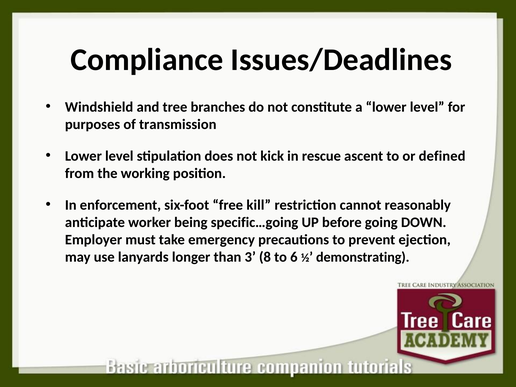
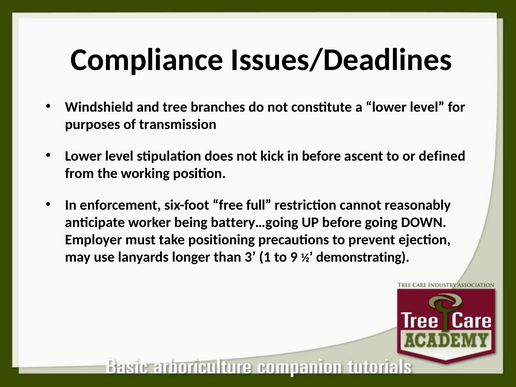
in rescue: rescue -> before
kill: kill -> full
specific…going: specific…going -> battery…going
emergency: emergency -> positioning
8: 8 -> 1
6: 6 -> 9
